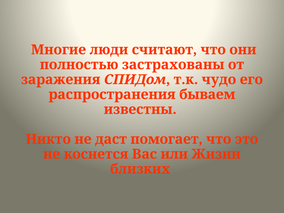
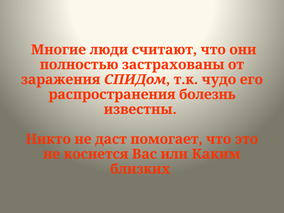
бываем: бываем -> болезнь
Жизни: Жизни -> Каким
